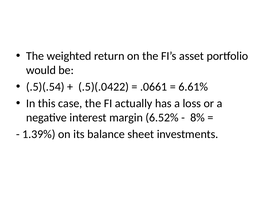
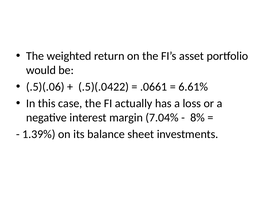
.5)(.54: .5)(.54 -> .5)(.06
6.52%: 6.52% -> 7.04%
